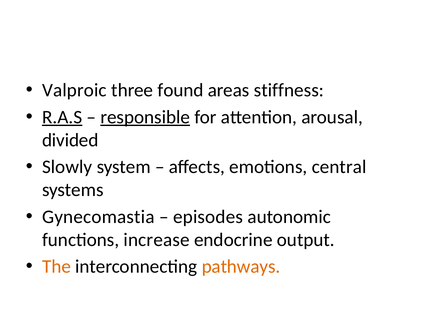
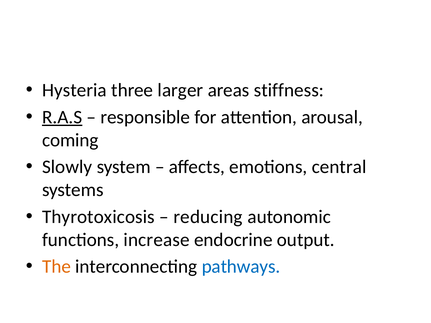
Valproic: Valproic -> Hysteria
found: found -> larger
responsible underline: present -> none
divided: divided -> coming
Gynecomastia: Gynecomastia -> Thyrotoxicosis
episodes: episodes -> reducing
pathways colour: orange -> blue
